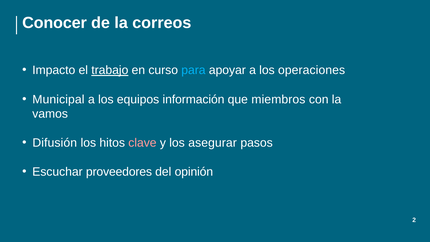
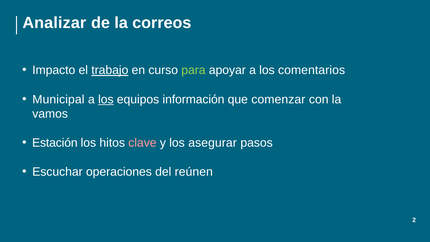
Conocer: Conocer -> Analizar
para colour: light blue -> light green
operaciones: operaciones -> comentarios
los at (106, 99) underline: none -> present
miembros: miembros -> comenzar
Difusión: Difusión -> Estación
proveedores: proveedores -> operaciones
opinión: opinión -> reúnen
